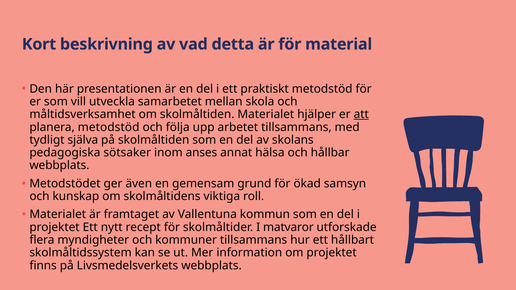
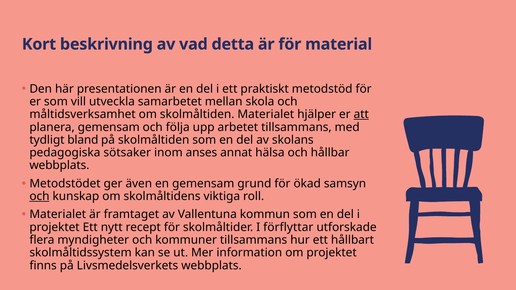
planera metodstöd: metodstöd -> gemensam
själva: själva -> bland
och at (39, 196) underline: none -> present
matvaror: matvaror -> förflyttar
